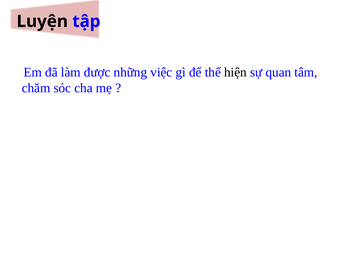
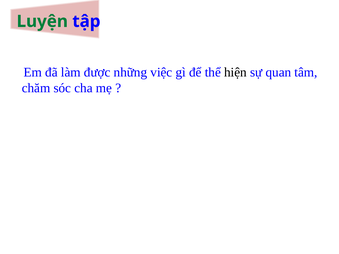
Luyện colour: black -> green
